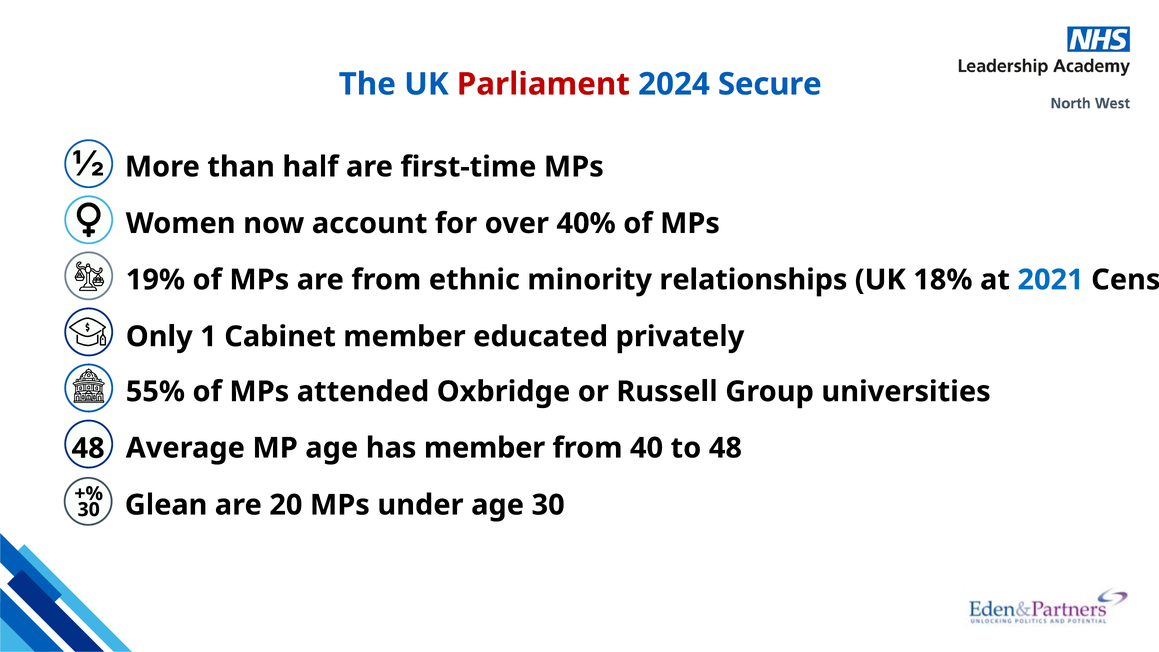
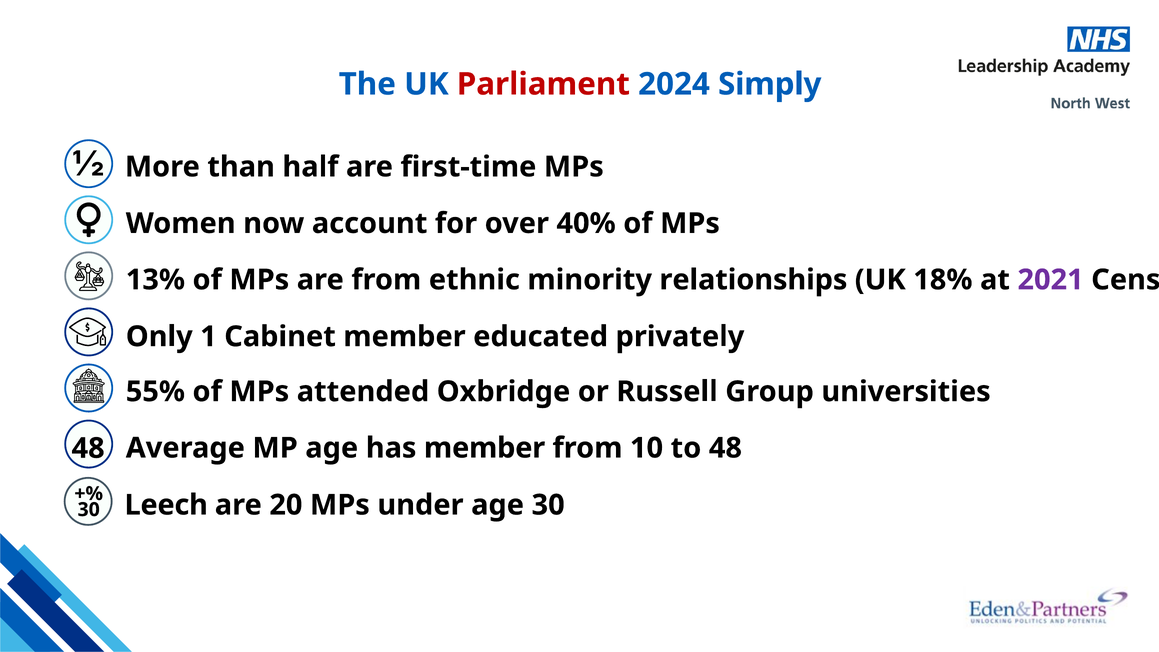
Secure: Secure -> Simply
19%: 19% -> 13%
2021 colour: blue -> purple
40: 40 -> 10
Glean: Glean -> Leech
